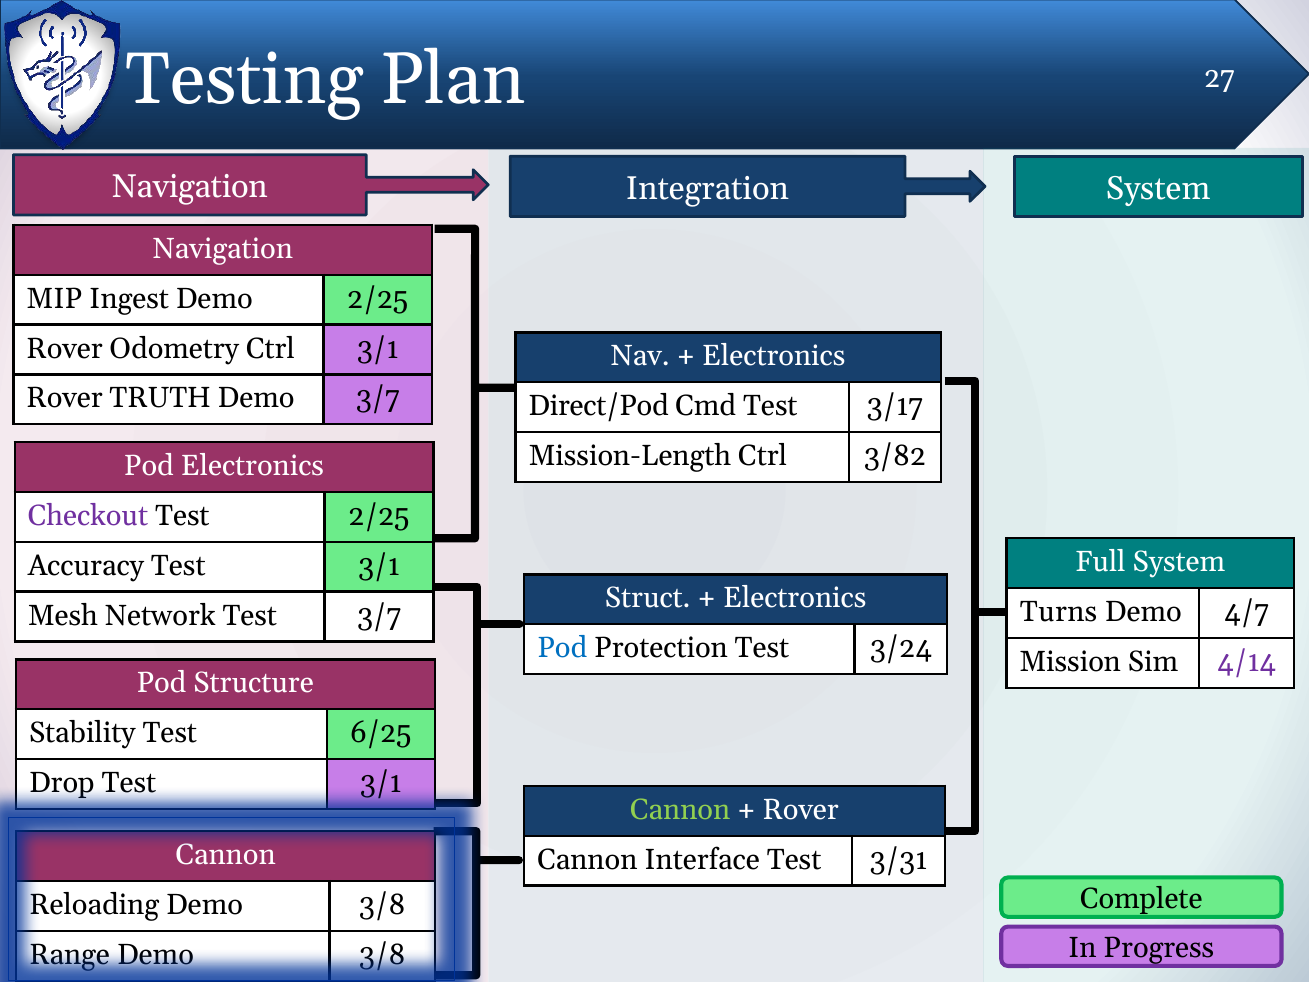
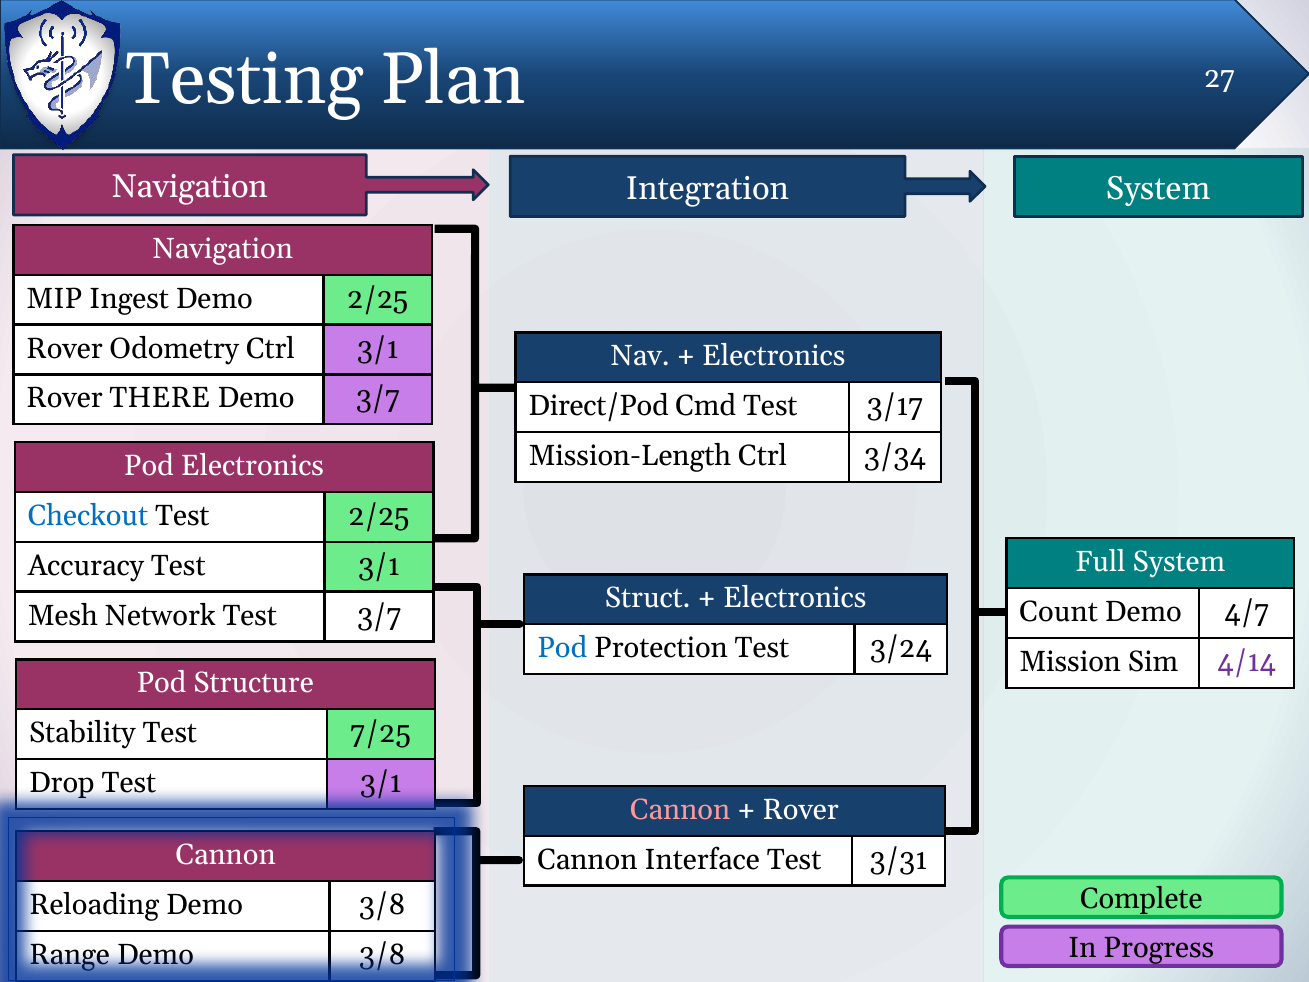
TRUTH: TRUTH -> THERE
3/82: 3/82 -> 3/34
Checkout colour: purple -> blue
Turns: Turns -> Count
6/25: 6/25 -> 7/25
Cannon at (680, 810) colour: light green -> pink
